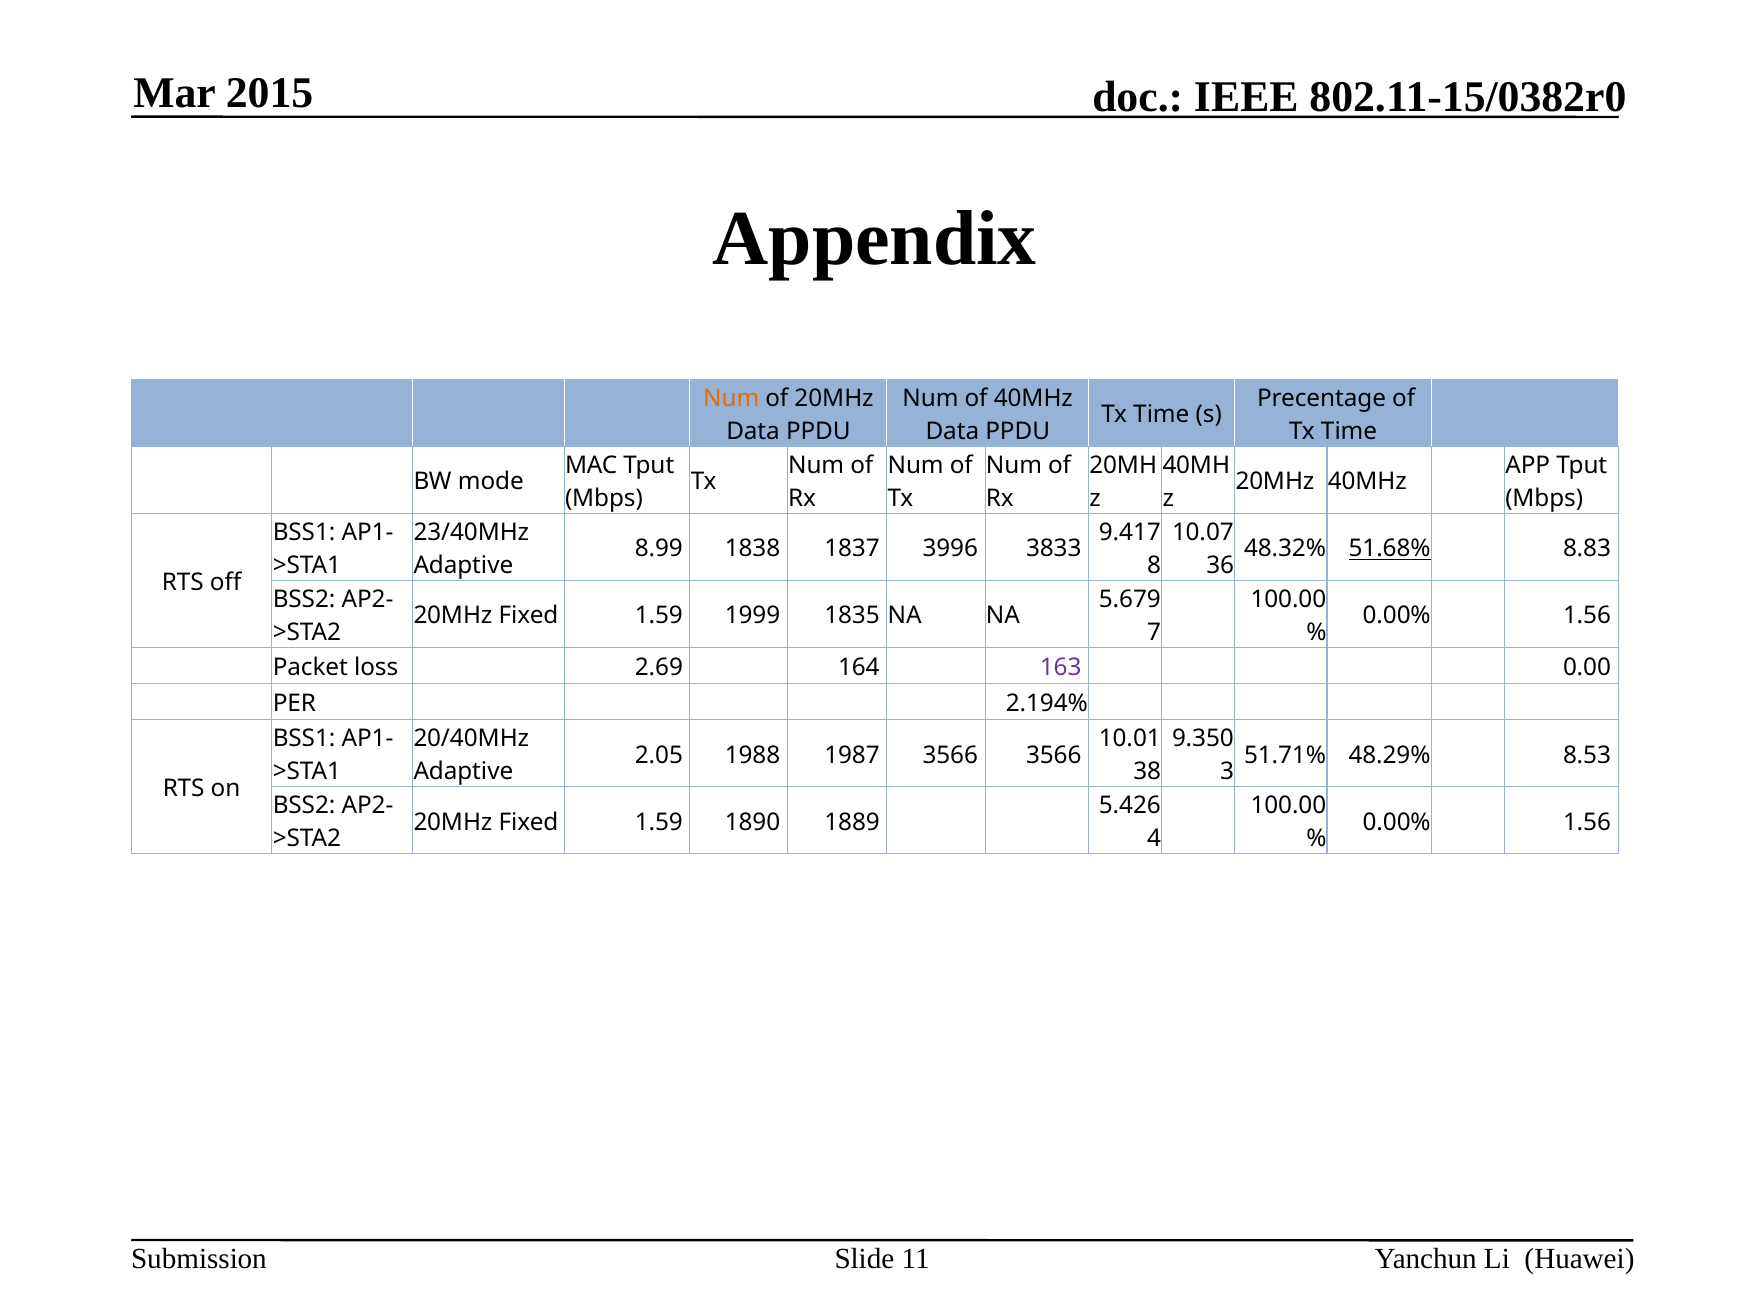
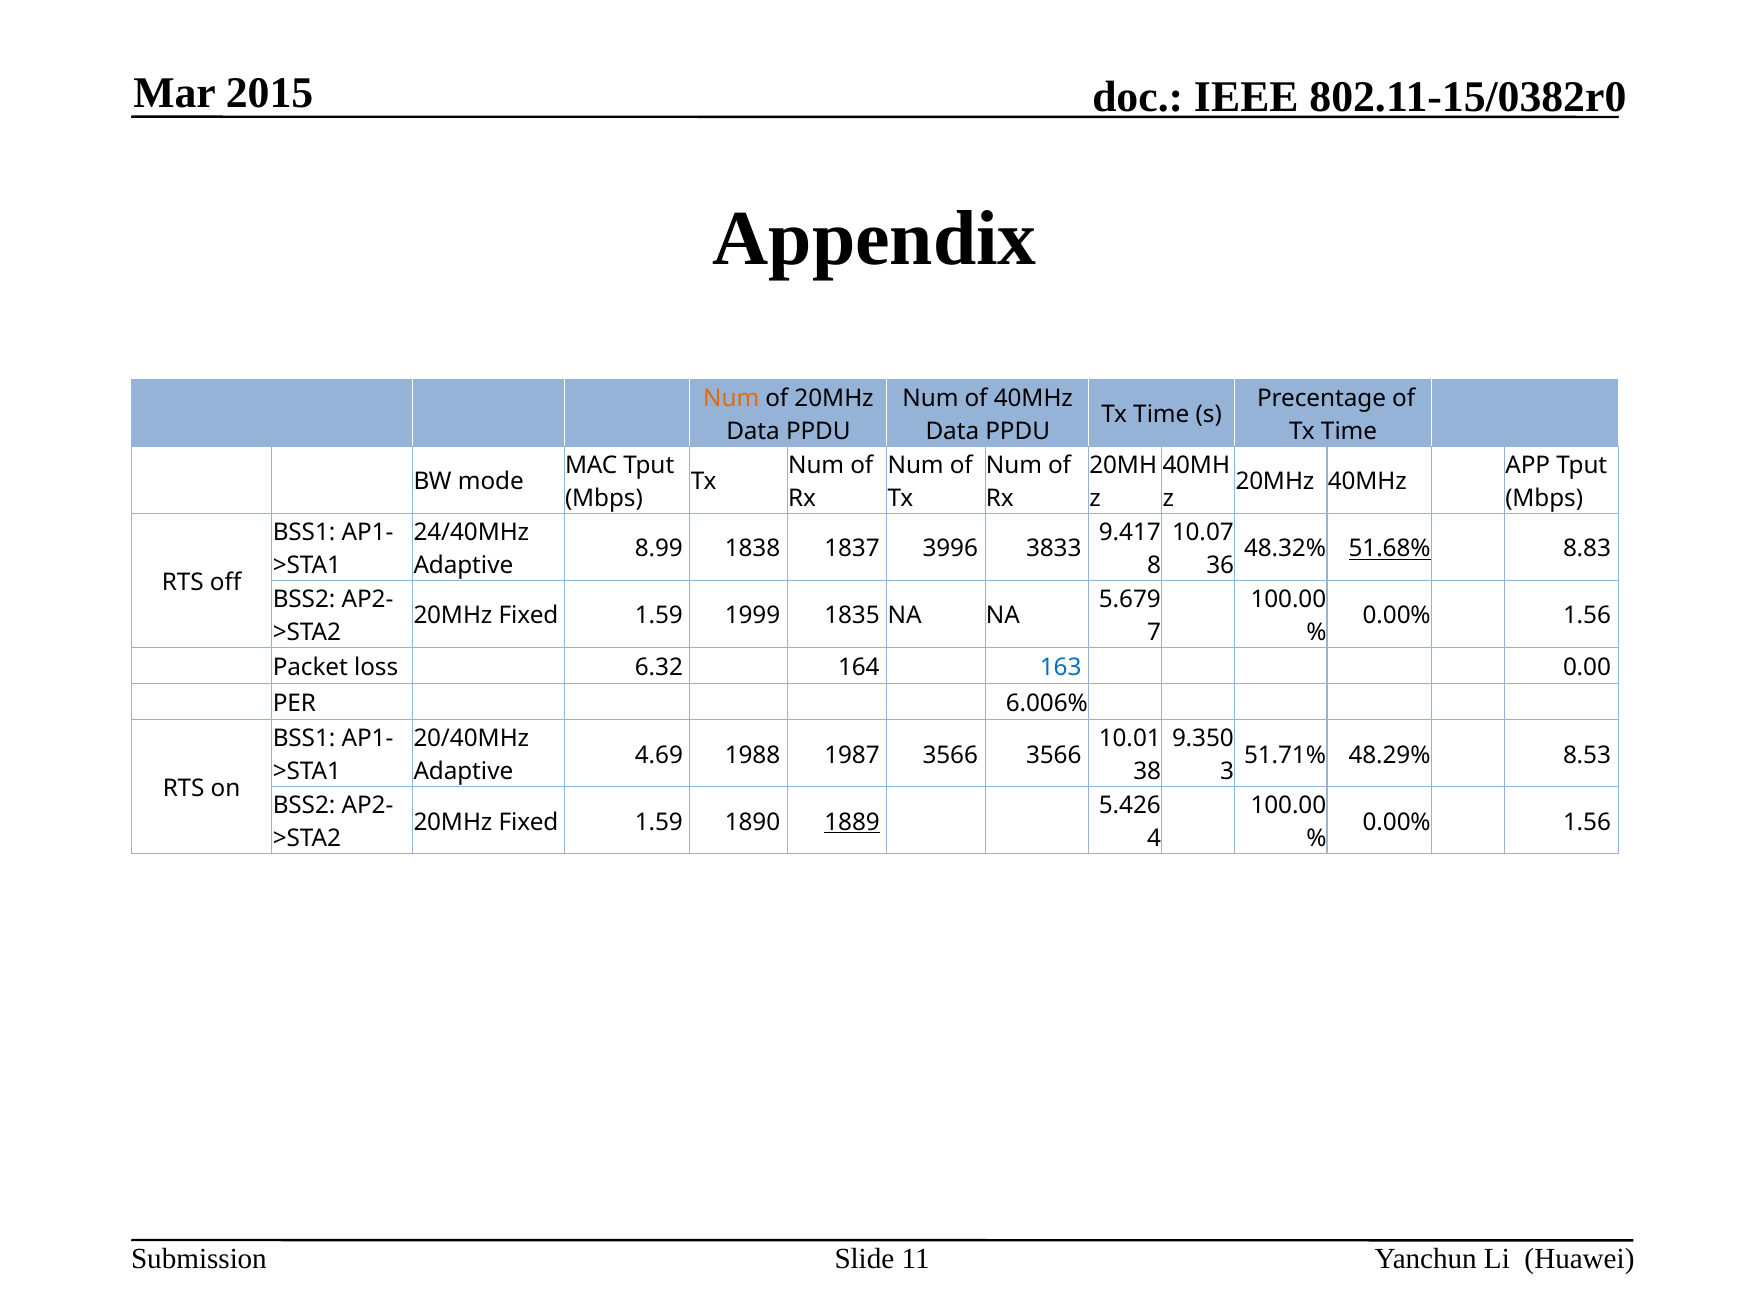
23/40MHz: 23/40MHz -> 24/40MHz
2.69: 2.69 -> 6.32
163 colour: purple -> blue
2.194%: 2.194% -> 6.006%
2.05: 2.05 -> 4.69
1889 underline: none -> present
